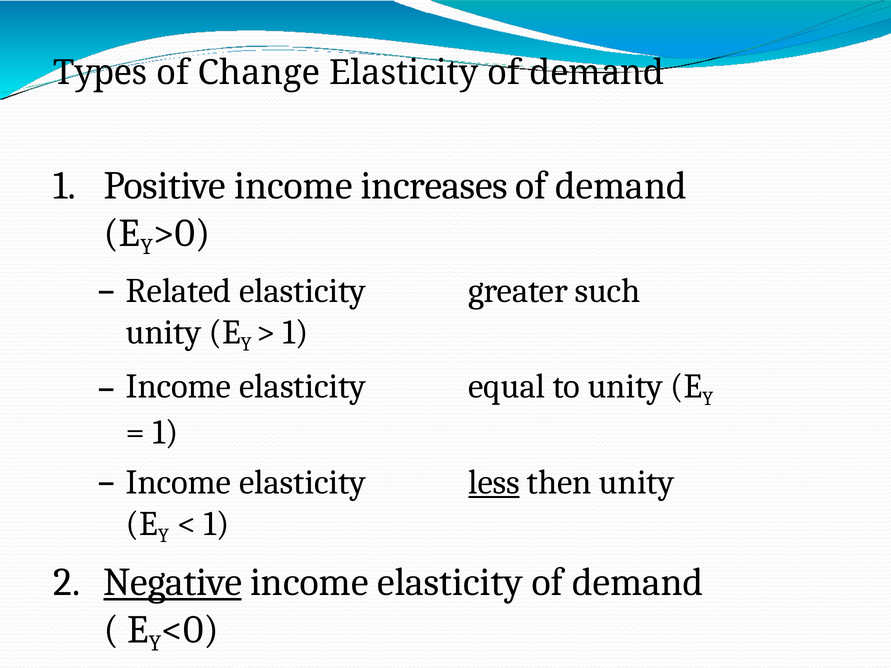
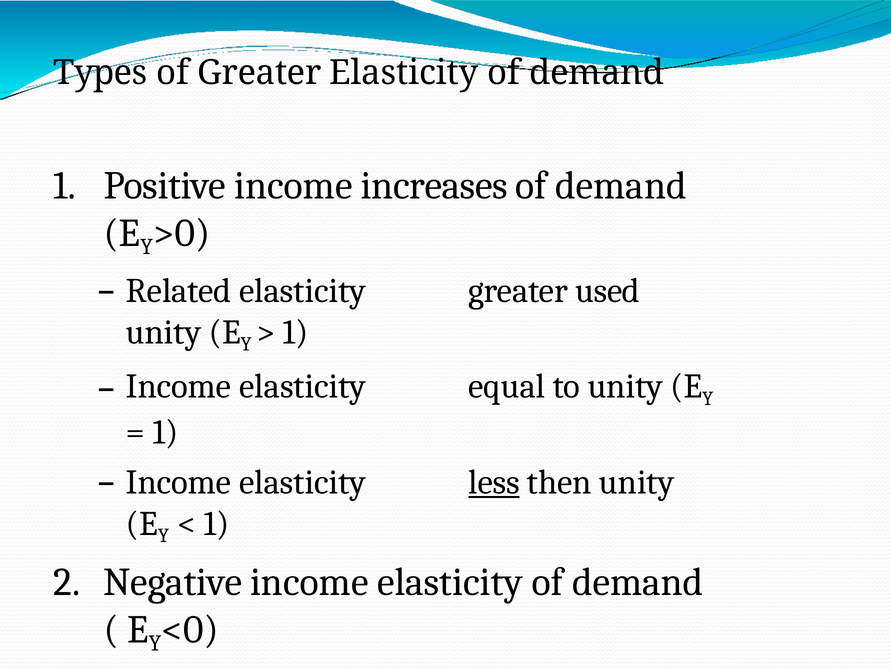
of Change: Change -> Greater
such: such -> used
Negative underline: present -> none
